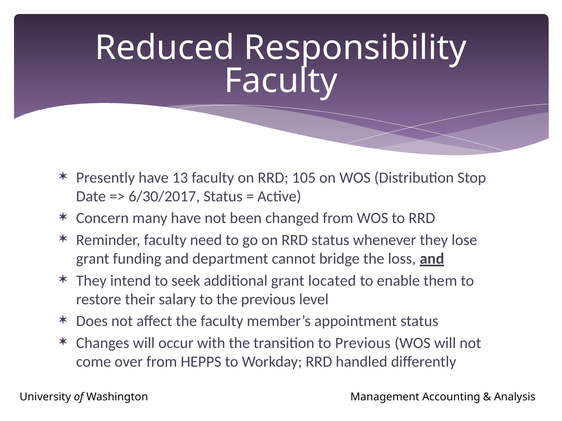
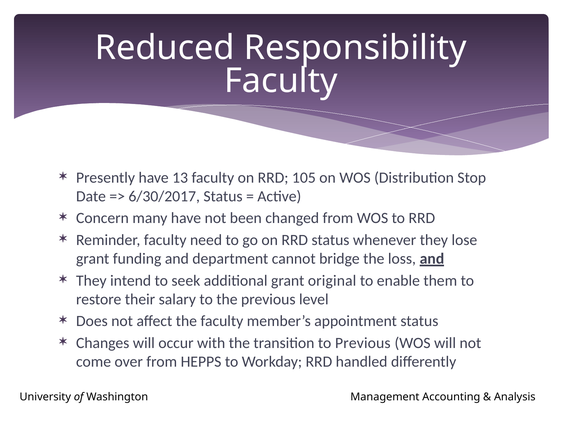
located: located -> original
